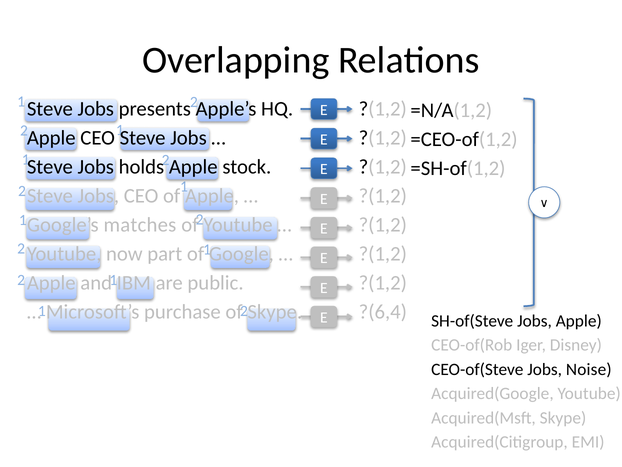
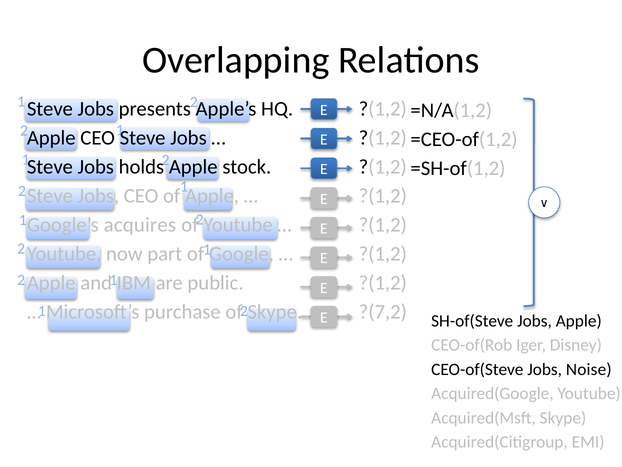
matches: matches -> acquires
?(6,4: ?(6,4 -> ?(7,2
